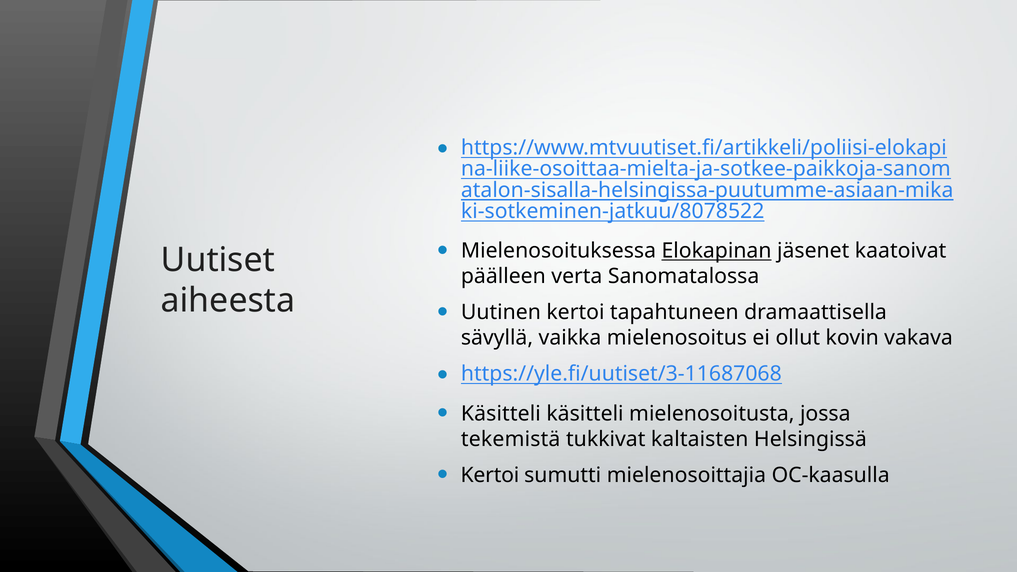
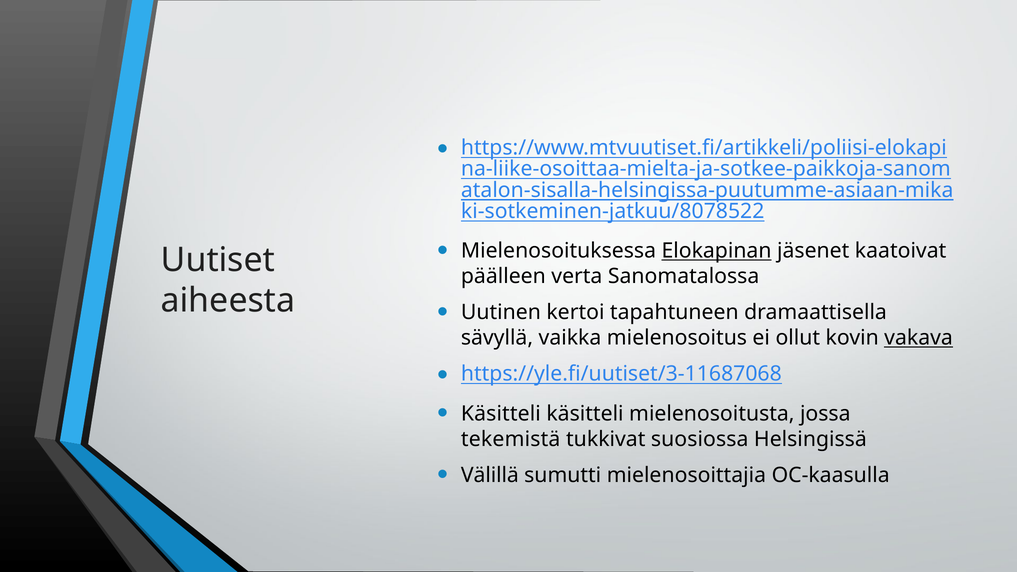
vakava underline: none -> present
kaltaisten: kaltaisten -> suosiossa
Kertoi at (490, 475): Kertoi -> Välillä
